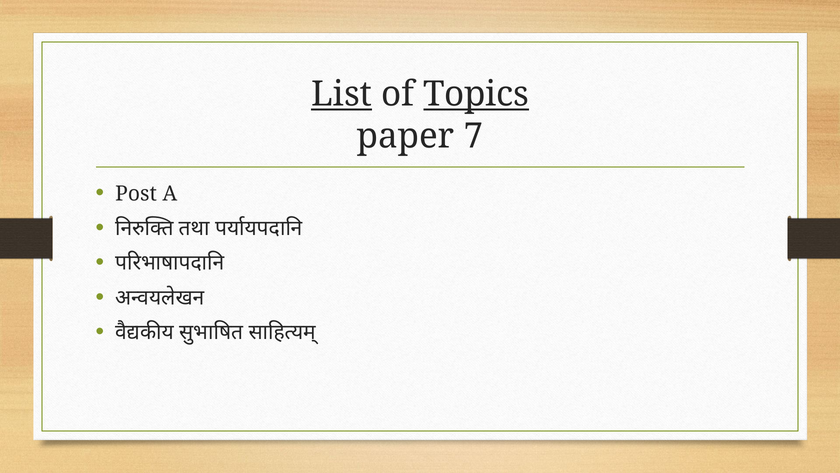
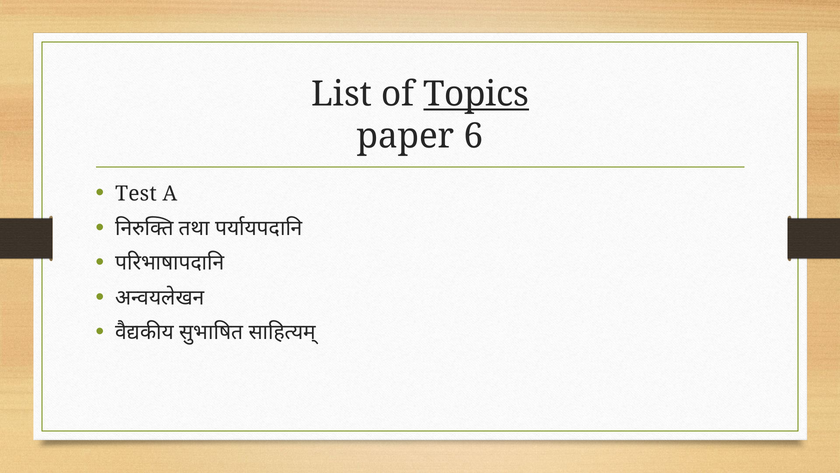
List underline: present -> none
7: 7 -> 6
Post: Post -> Test
